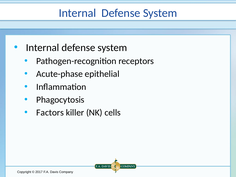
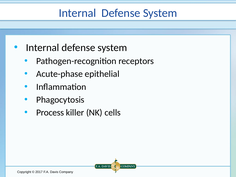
Factors: Factors -> Process
